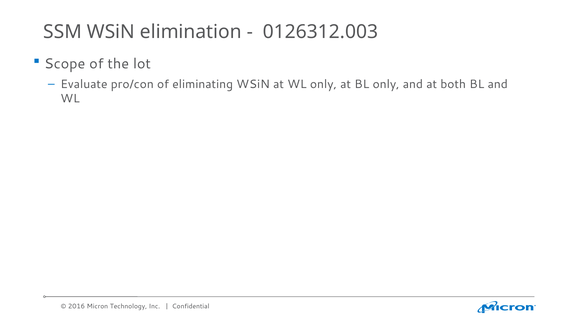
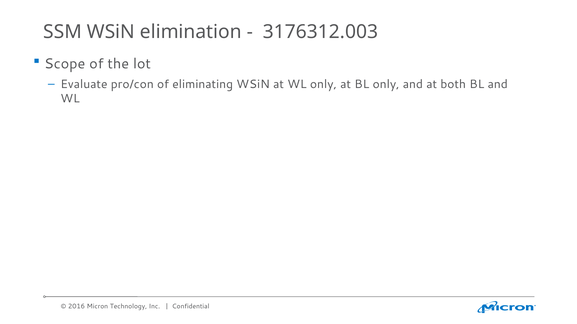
0126312.003: 0126312.003 -> 3176312.003
